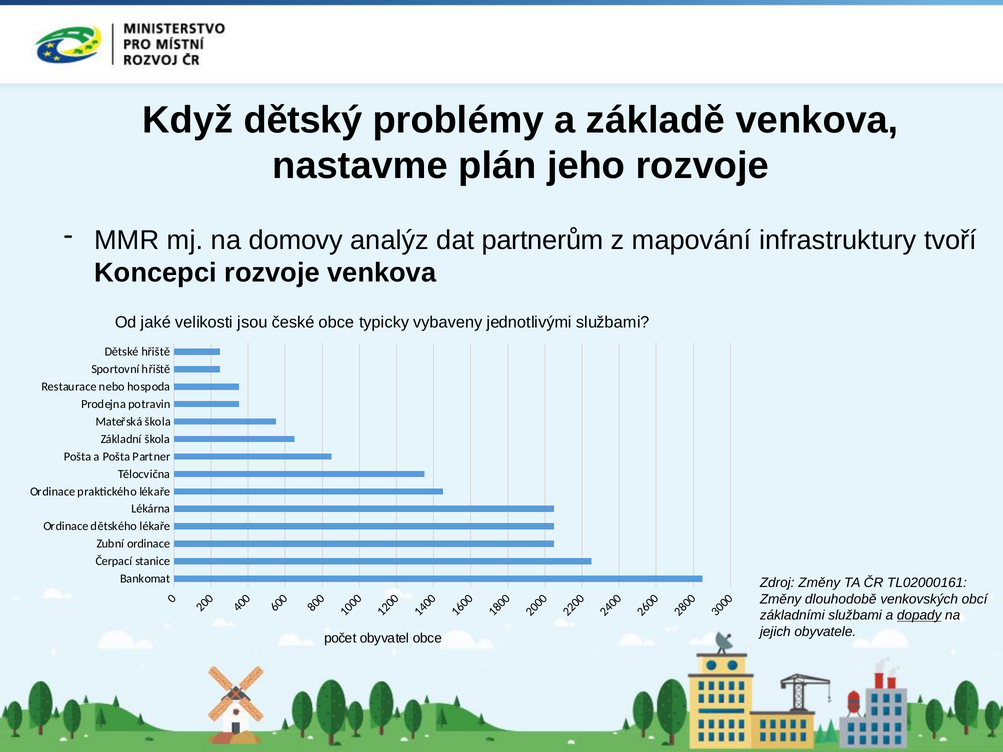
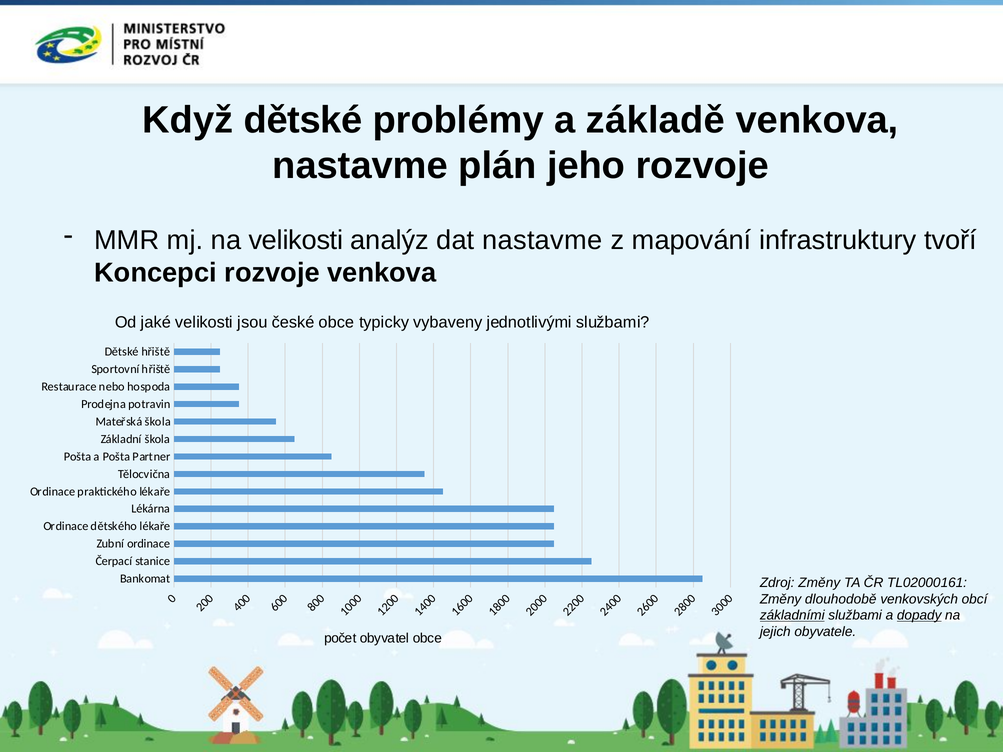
Když dětský: dětský -> dětské
na domovy: domovy -> velikosti
dat partnerům: partnerům -> nastavme
základními underline: none -> present
